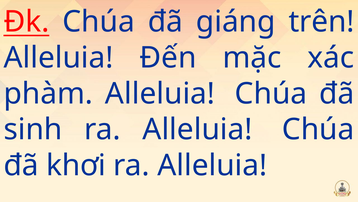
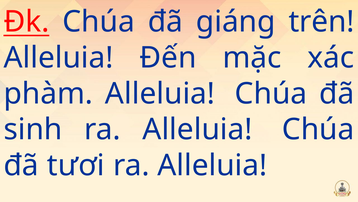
khơi: khơi -> tươi
